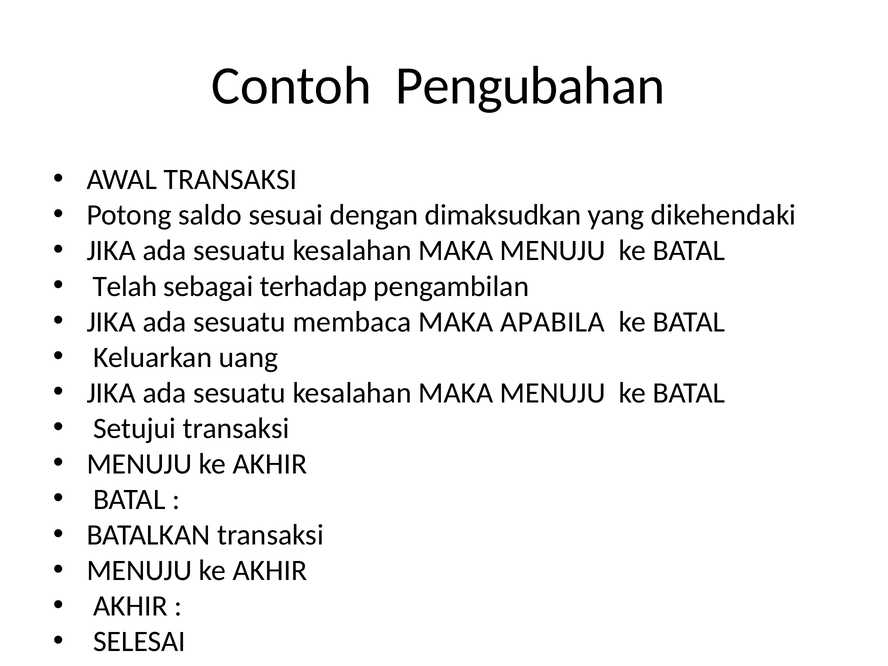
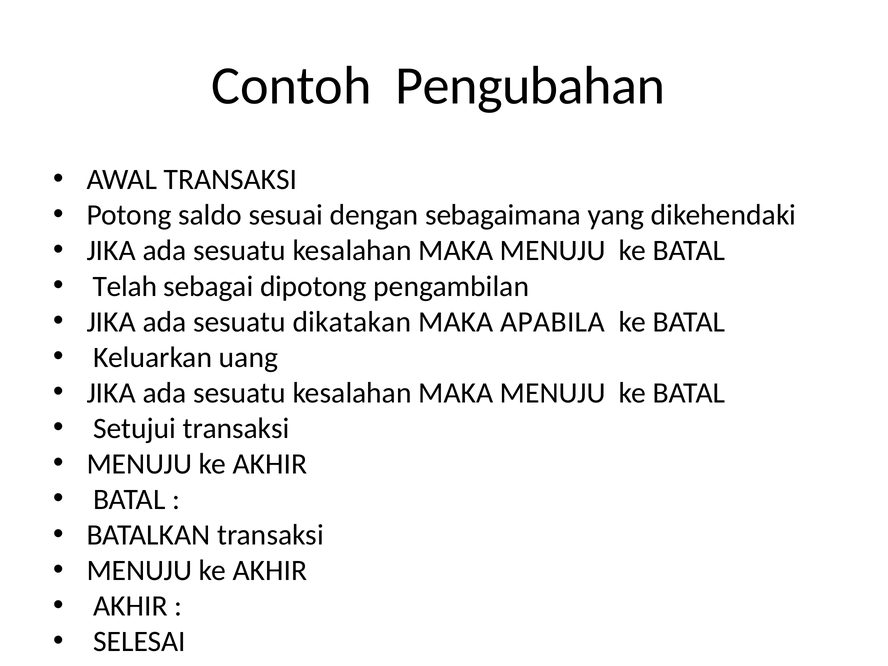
dimaksudkan: dimaksudkan -> sebagaimana
terhadap: terhadap -> dipotong
membaca: membaca -> dikatakan
